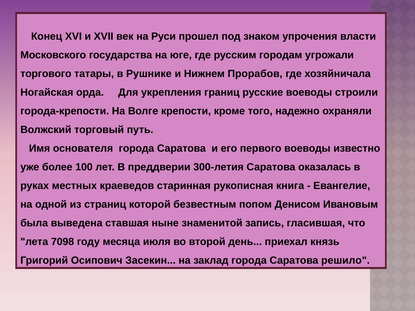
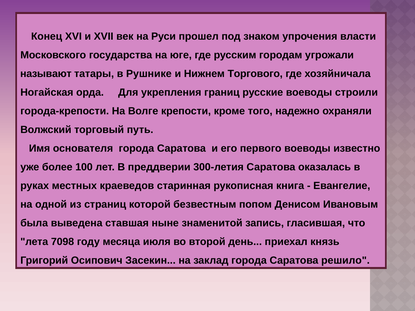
торгового: торгового -> называют
Прорабов: Прорабов -> Торгового
